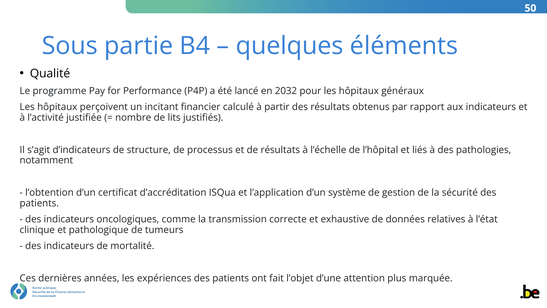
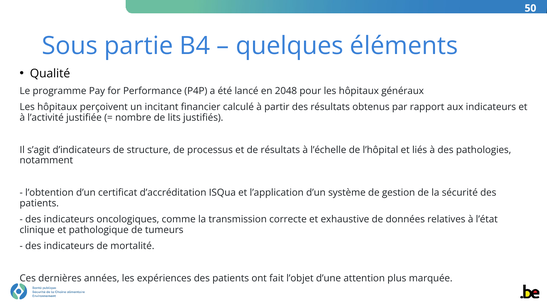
2032: 2032 -> 2048
